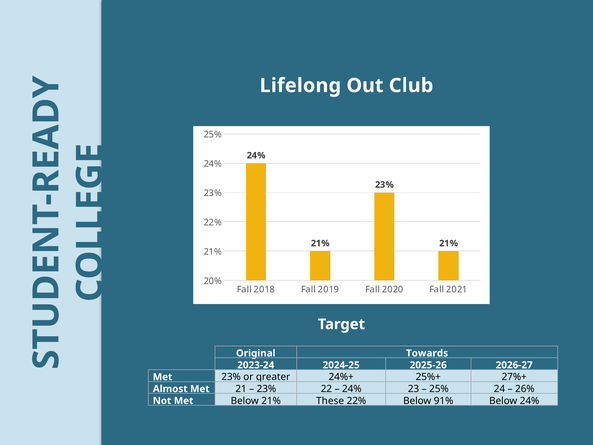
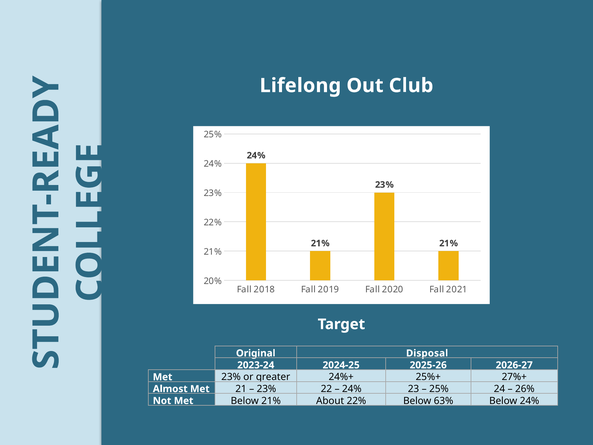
Towards: Towards -> Disposal
These: These -> About
91%: 91% -> 63%
